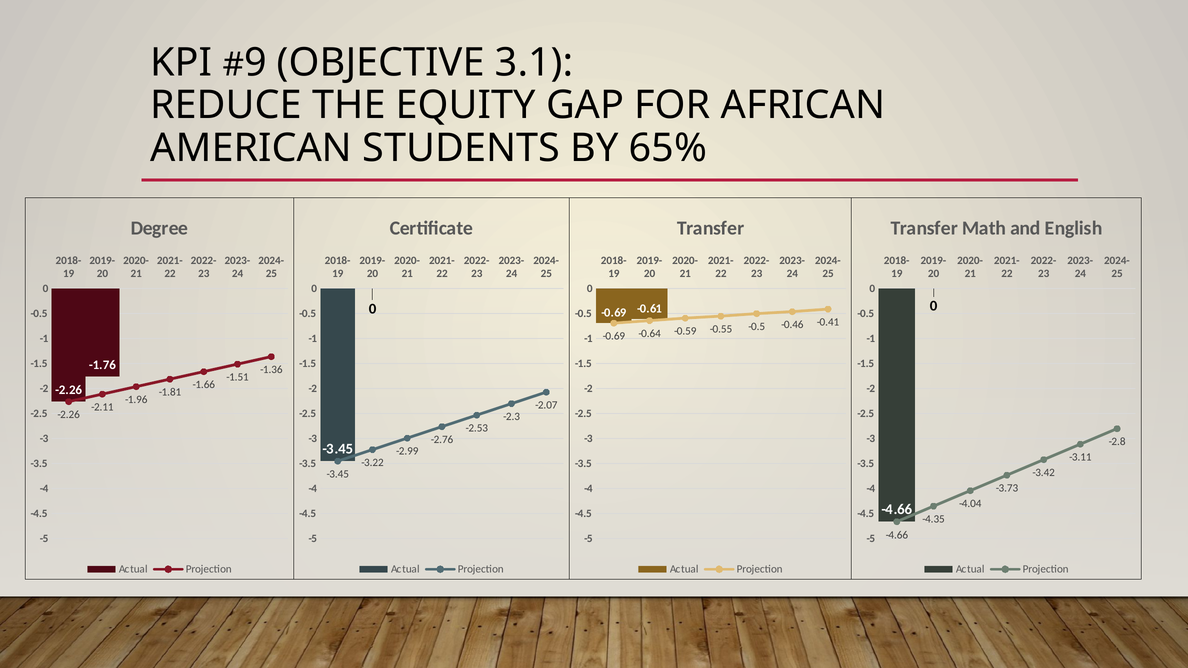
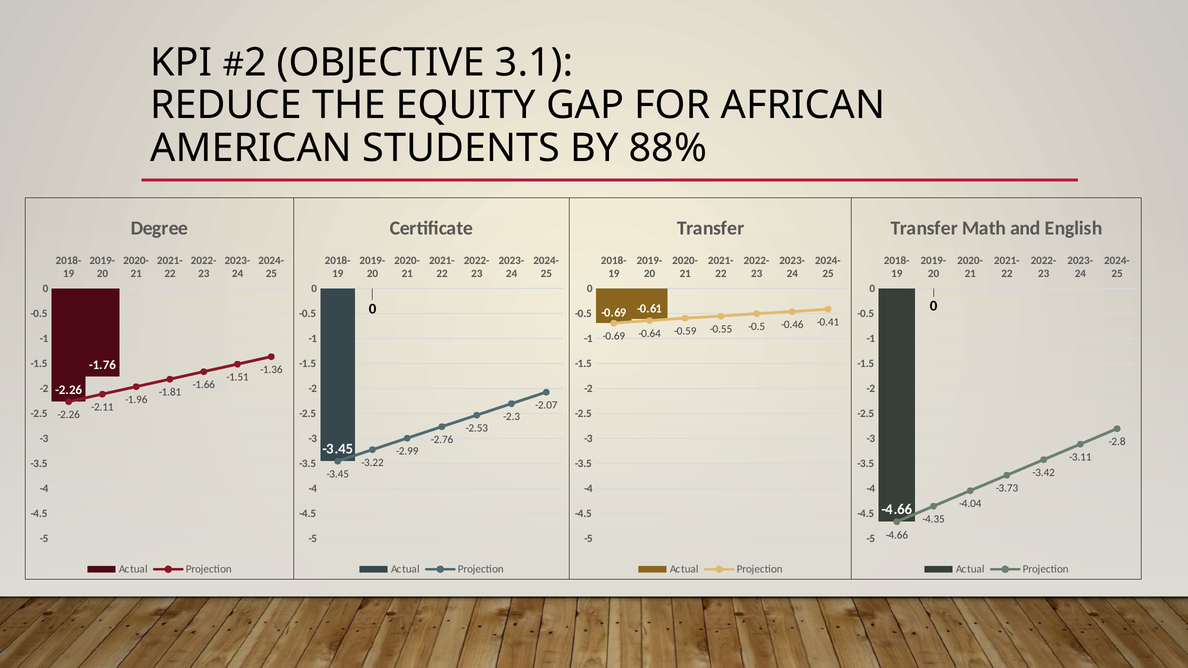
9: 9 -> 2
65%: 65% -> 88%
